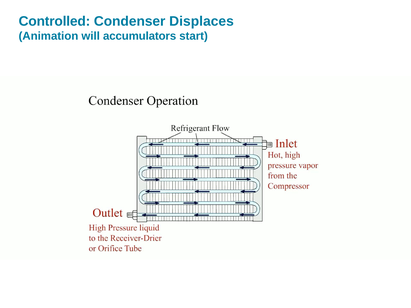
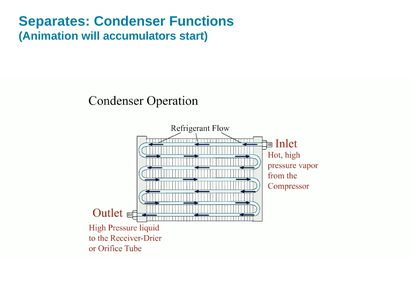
Controlled: Controlled -> Separates
Displaces: Displaces -> Functions
